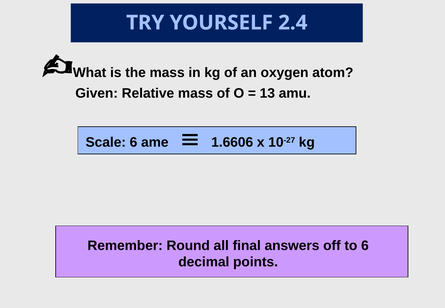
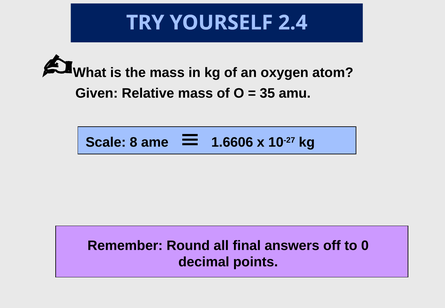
13: 13 -> 35
Scale 6: 6 -> 8
to 6: 6 -> 0
